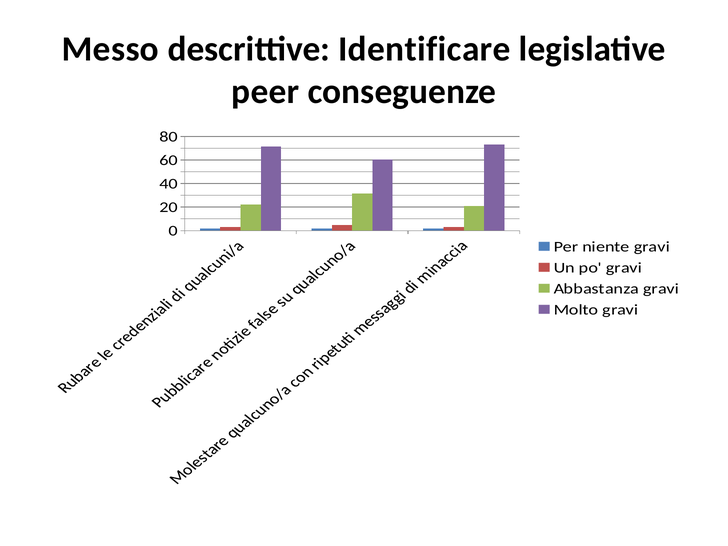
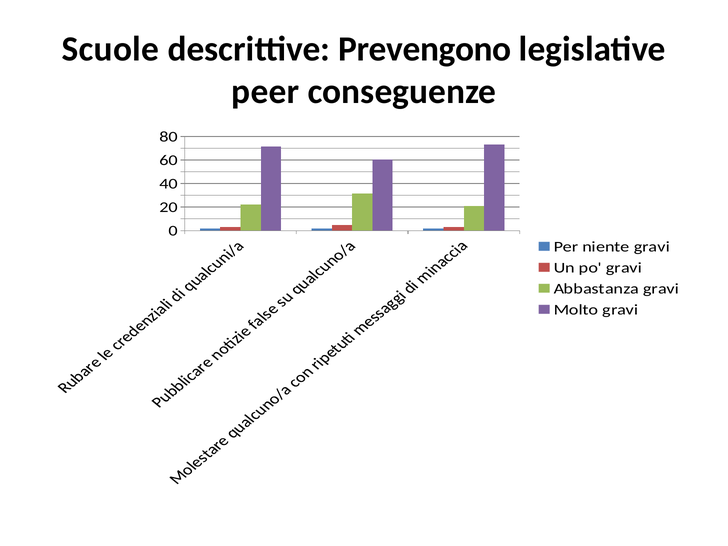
Messo: Messo -> Scuole
Identificare: Identificare -> Prevengono
